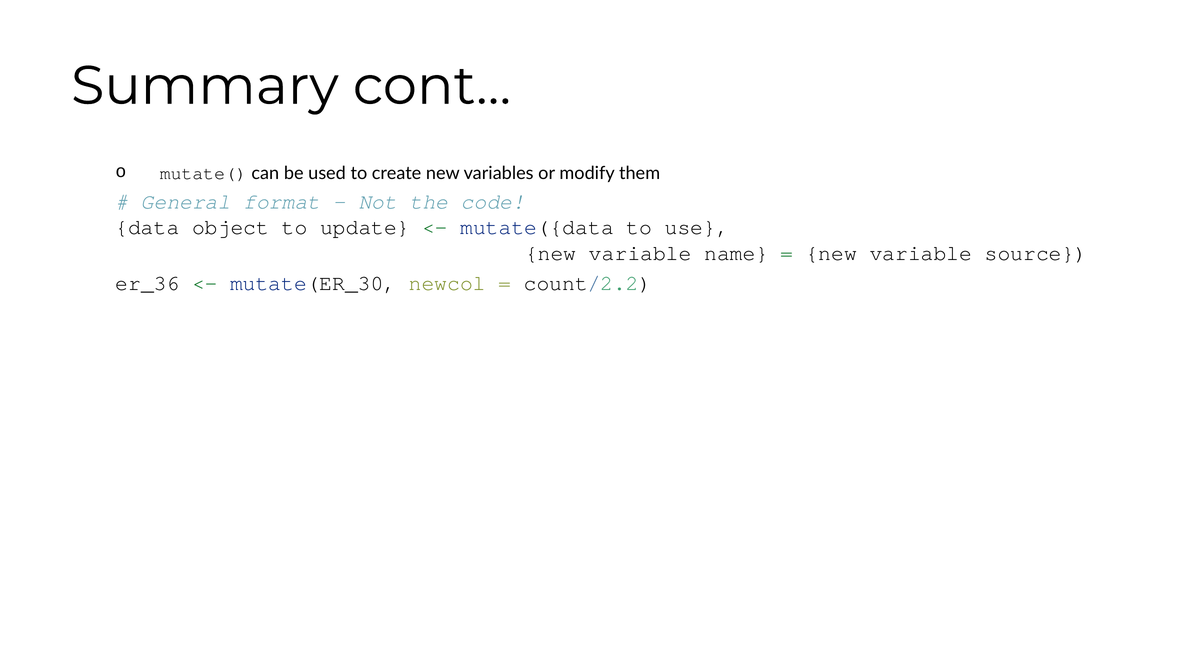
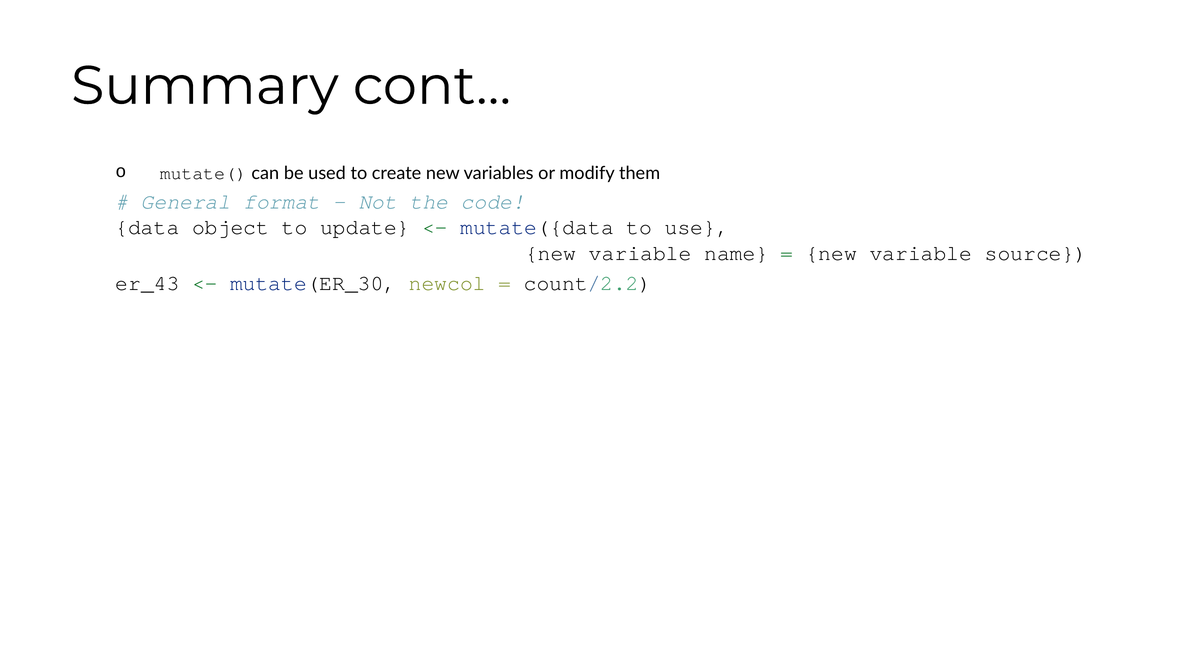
er_36: er_36 -> er_43
